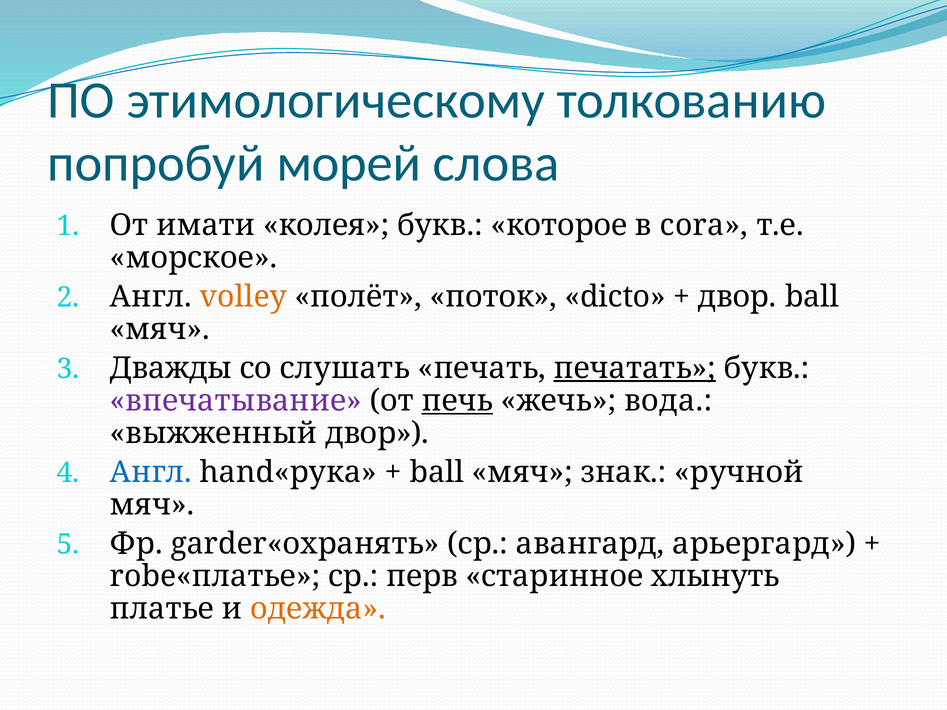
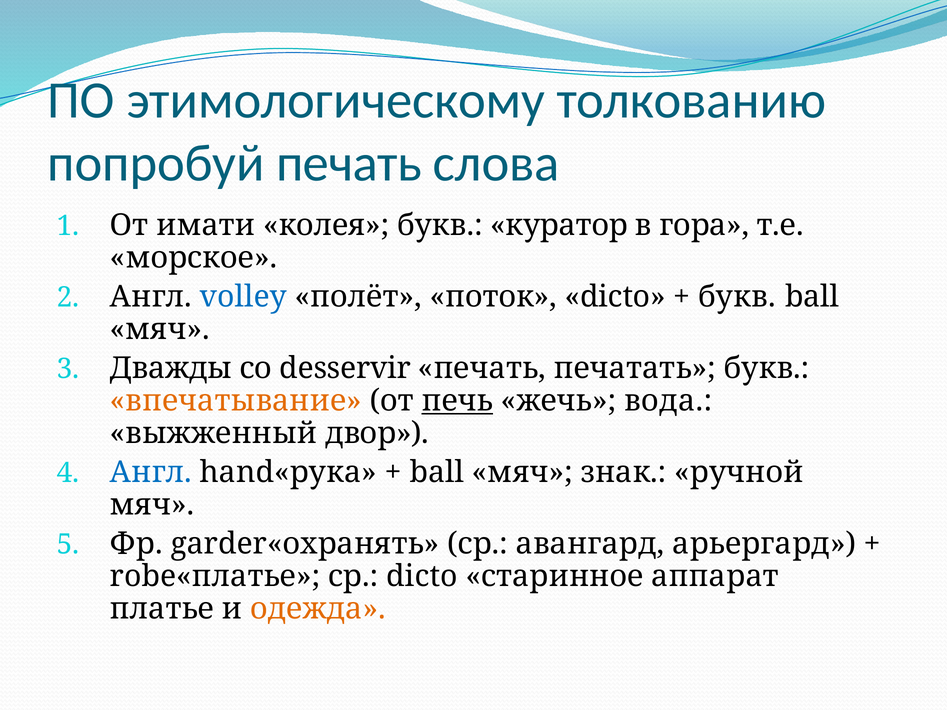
попробуй морей: морей -> печать
которое: которое -> куратор
cora: cora -> гора
volley colour: orange -> blue
двор at (737, 297): двор -> букв
слушать: слушать -> desservir
печатать underline: present -> none
впечатывание colour: purple -> orange
ср перв: перв -> dicto
хлынуть: хлынуть -> аппарат
